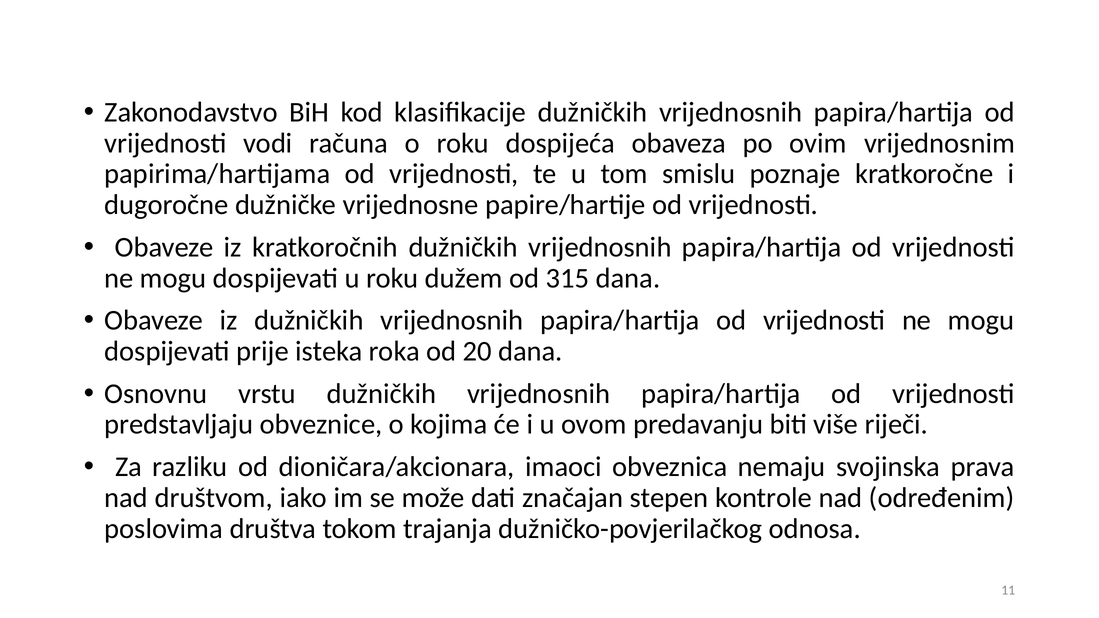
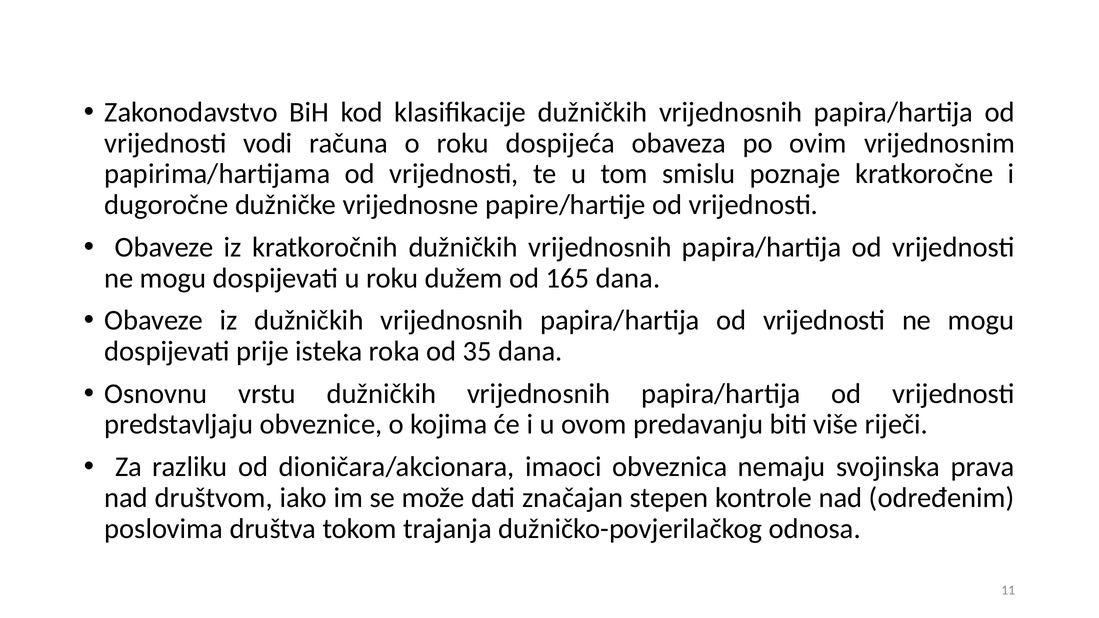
315: 315 -> 165
20: 20 -> 35
